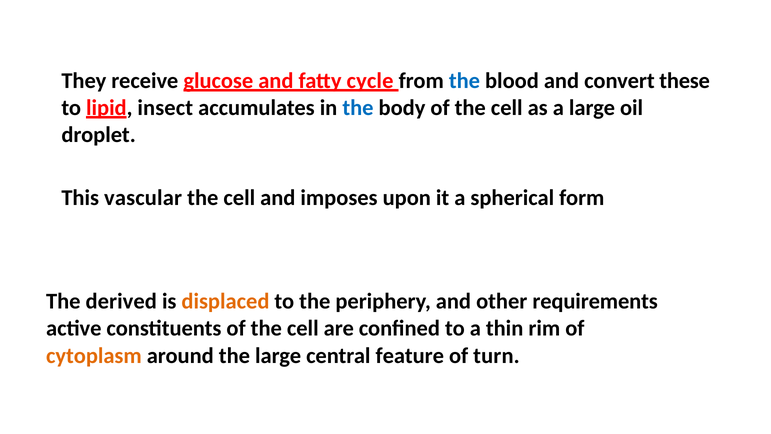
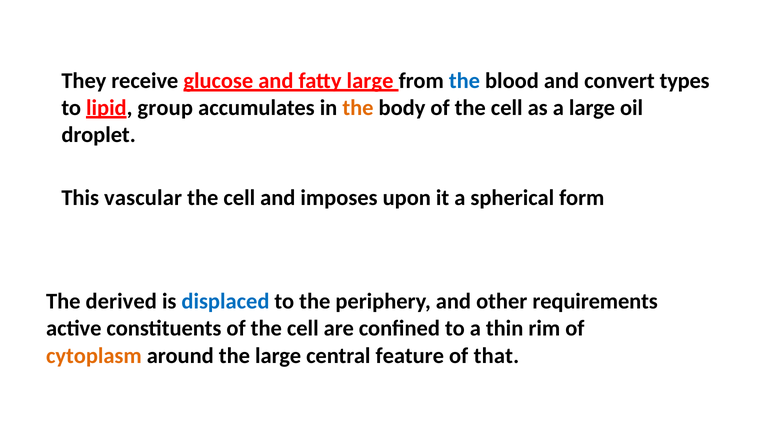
fatty cycle: cycle -> large
these: these -> types
insect: insect -> group
the at (358, 108) colour: blue -> orange
displaced colour: orange -> blue
turn: turn -> that
